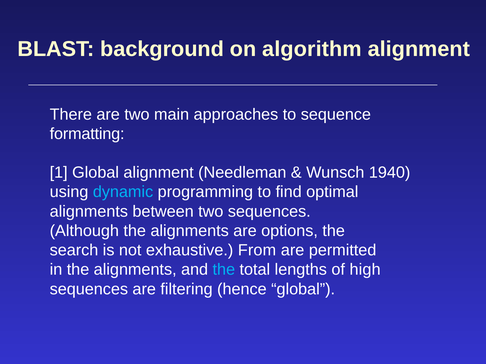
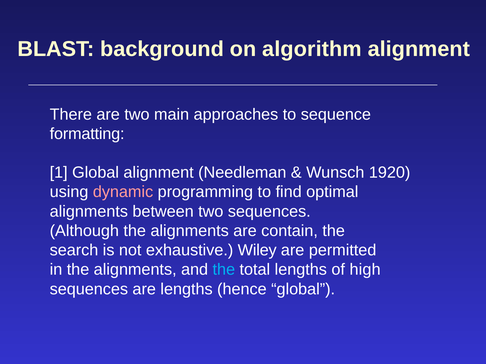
1940: 1940 -> 1920
dynamic colour: light blue -> pink
options: options -> contain
From: From -> Wiley
are filtering: filtering -> lengths
